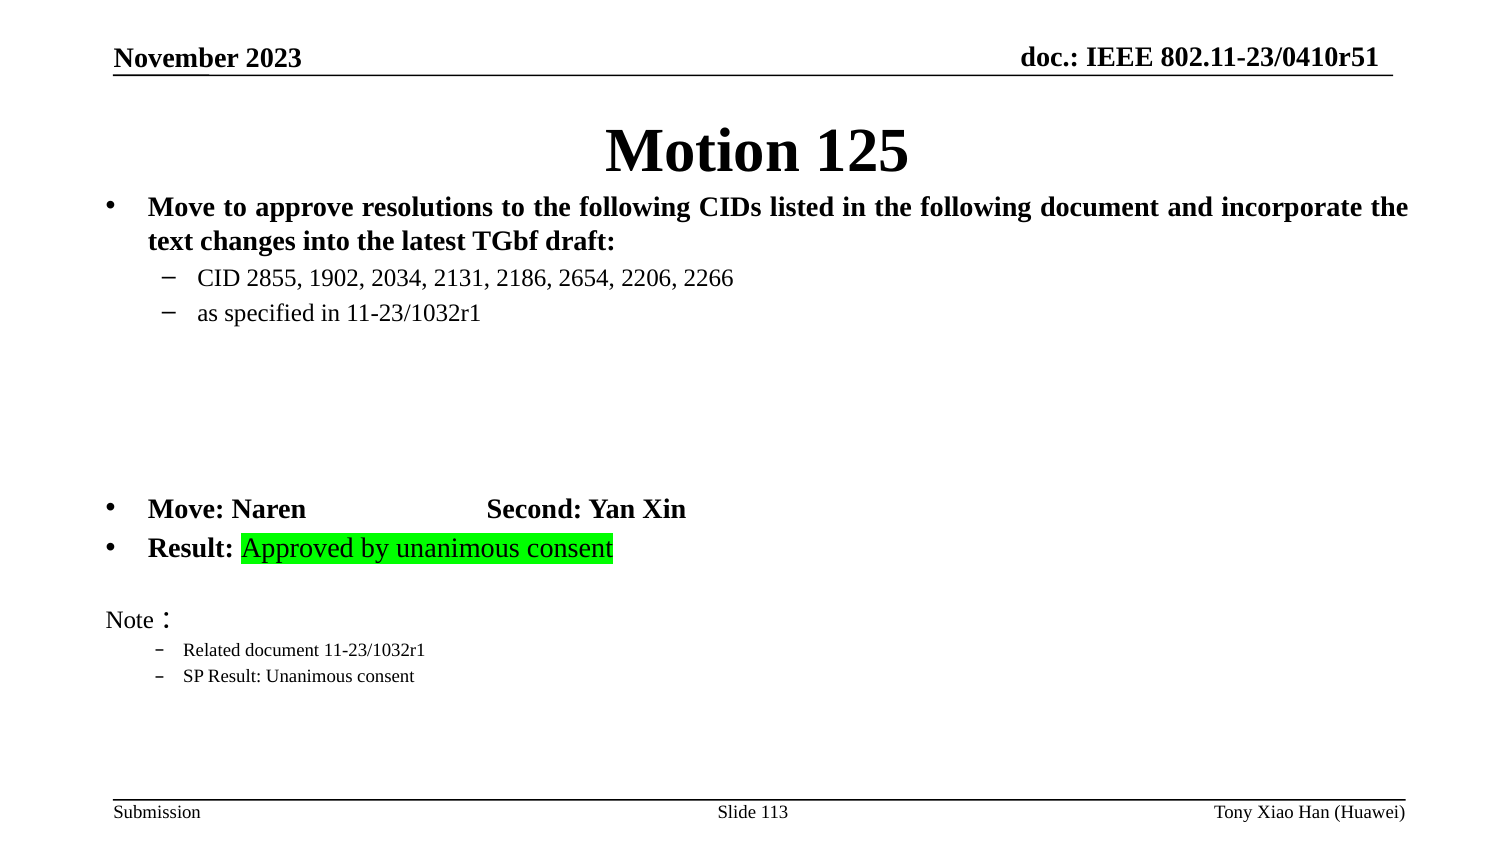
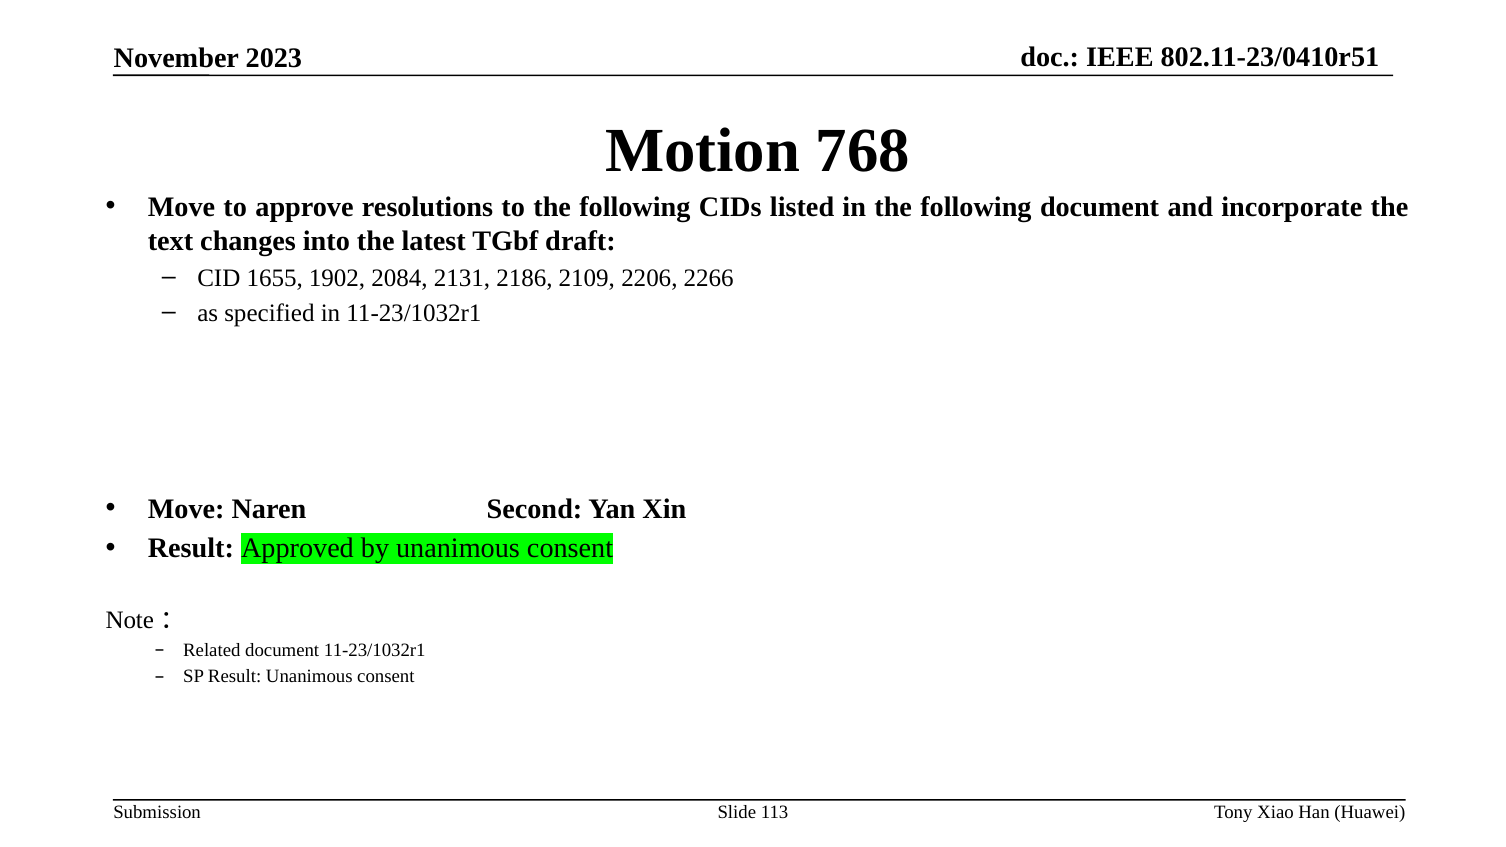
125: 125 -> 768
2855: 2855 -> 1655
2034: 2034 -> 2084
2654: 2654 -> 2109
